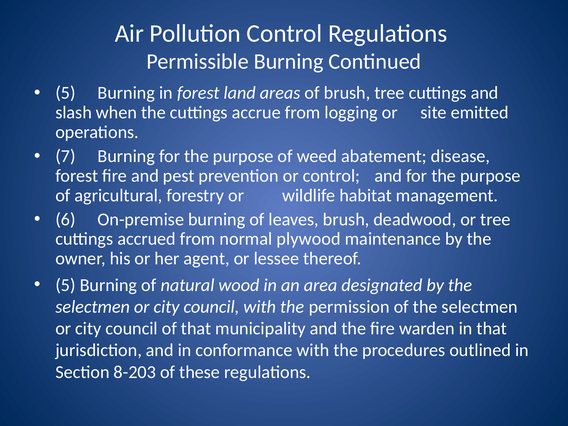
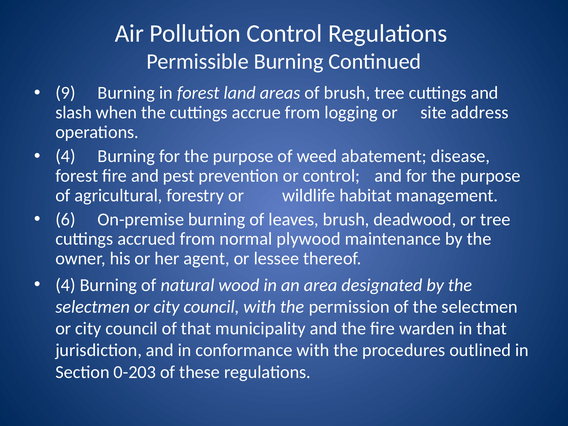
5 at (65, 93): 5 -> 9
emitted: emitted -> address
7 at (65, 156): 7 -> 4
5 at (65, 285): 5 -> 4
8-203: 8-203 -> 0-203
